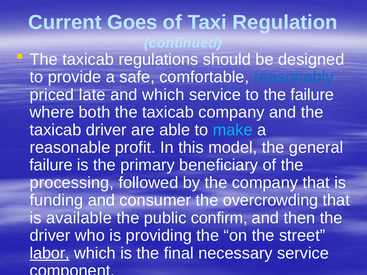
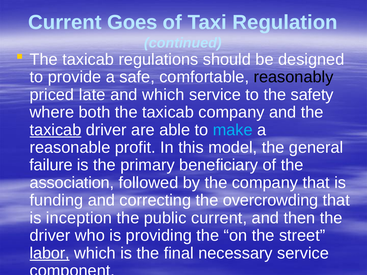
reasonably colour: blue -> black
the failure: failure -> safety
taxicab at (56, 130) underline: none -> present
processing: processing -> association
consumer: consumer -> correcting
available: available -> inception
public confirm: confirm -> current
